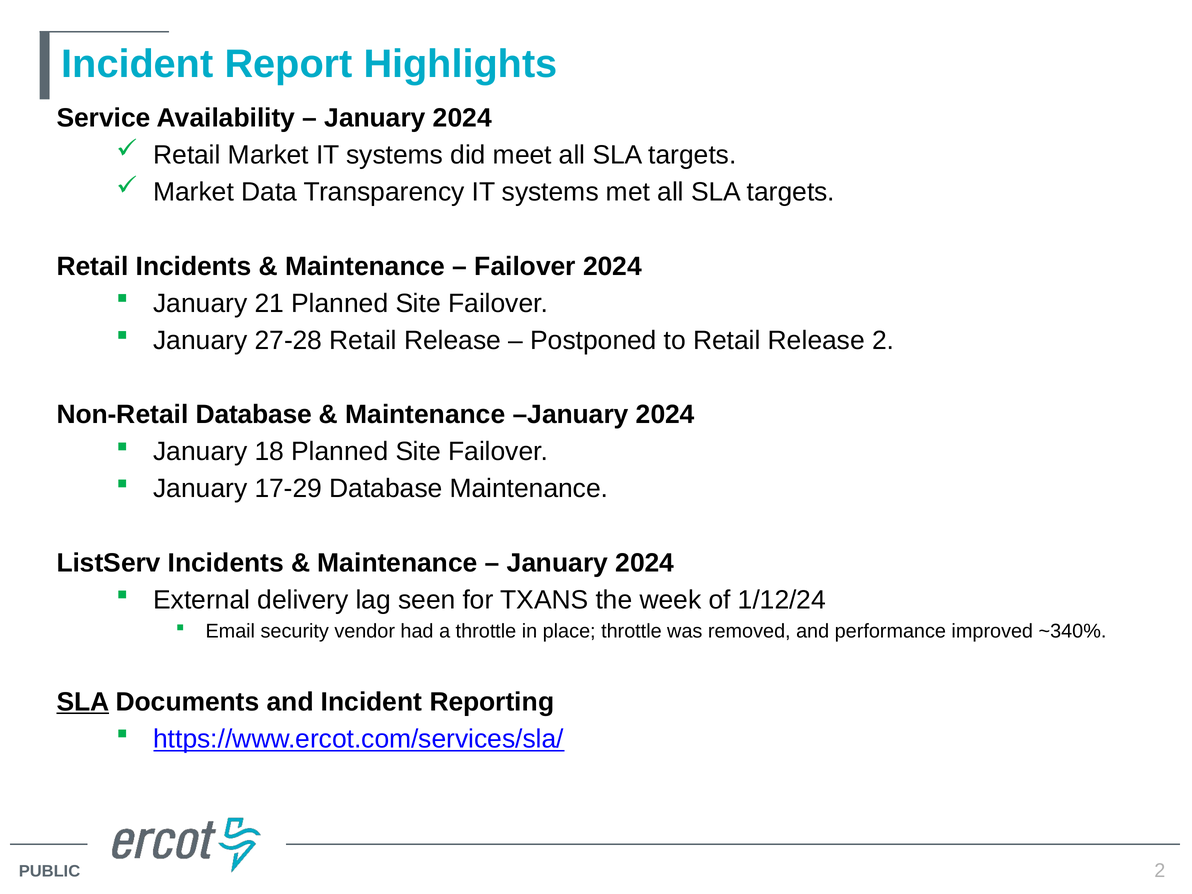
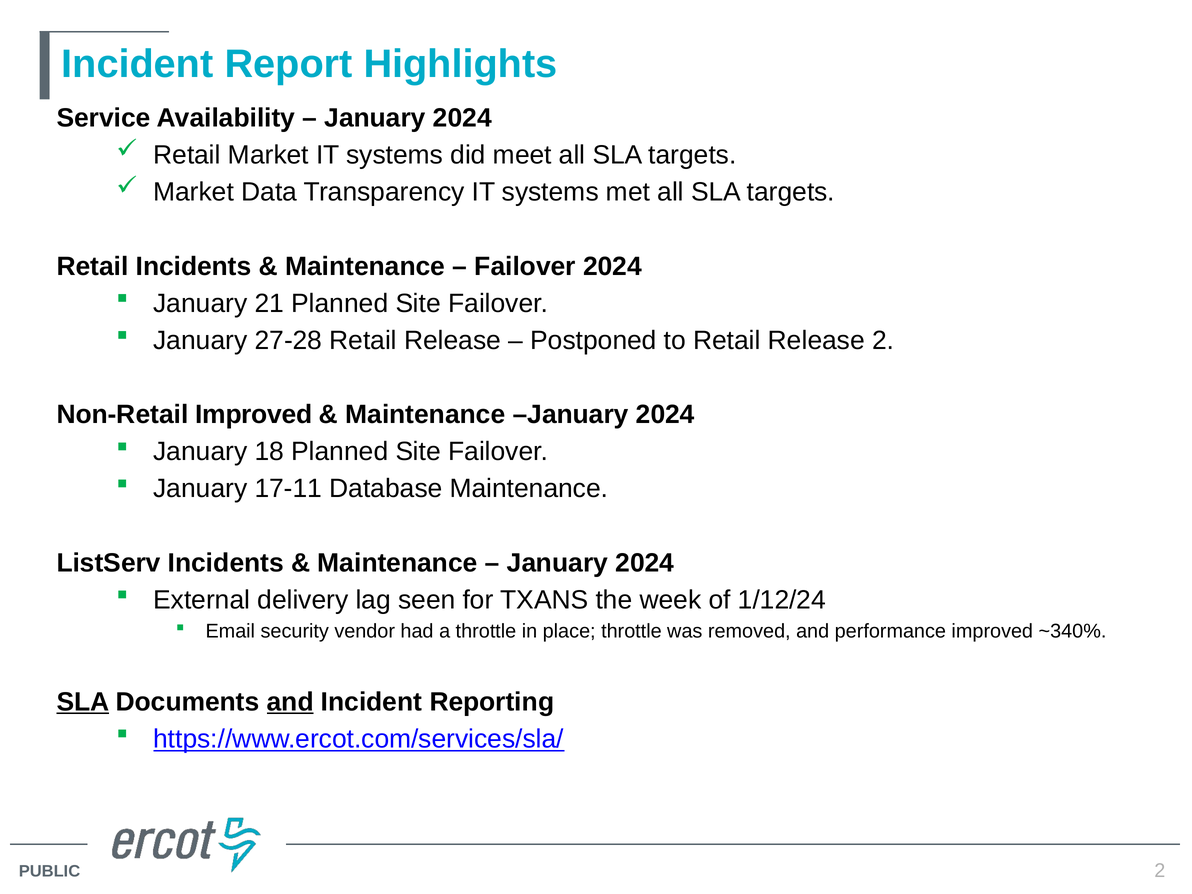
Non-Retail Database: Database -> Improved
17-29: 17-29 -> 17-11
and at (290, 702) underline: none -> present
